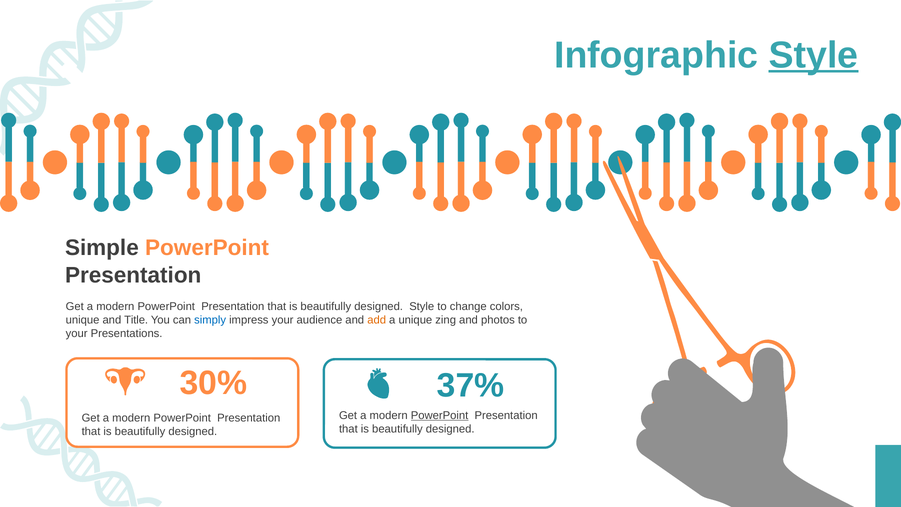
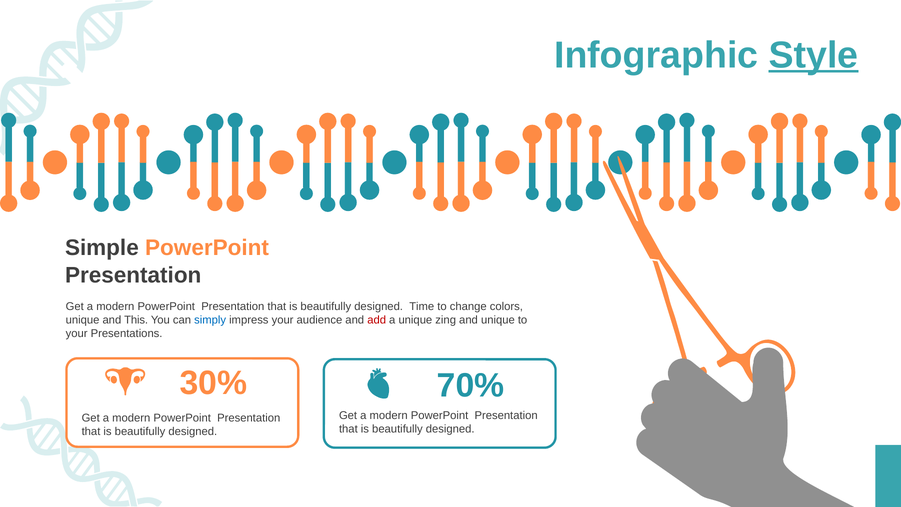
designed Style: Style -> Time
Title: Title -> This
add colour: orange -> red
and photos: photos -> unique
37%: 37% -> 70%
PowerPoint at (440, 415) underline: present -> none
